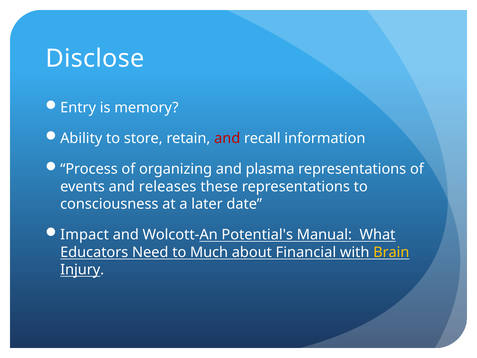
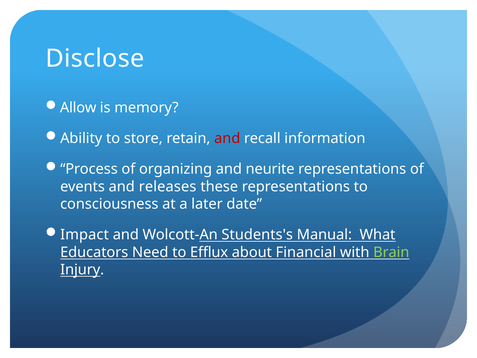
Entry: Entry -> Allow
plasma: plasma -> neurite
Potential's: Potential's -> Students's
Much: Much -> Efflux
Brain colour: yellow -> light green
